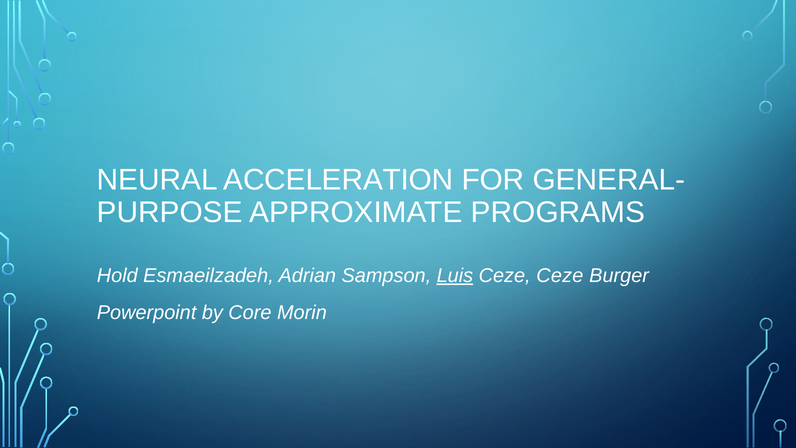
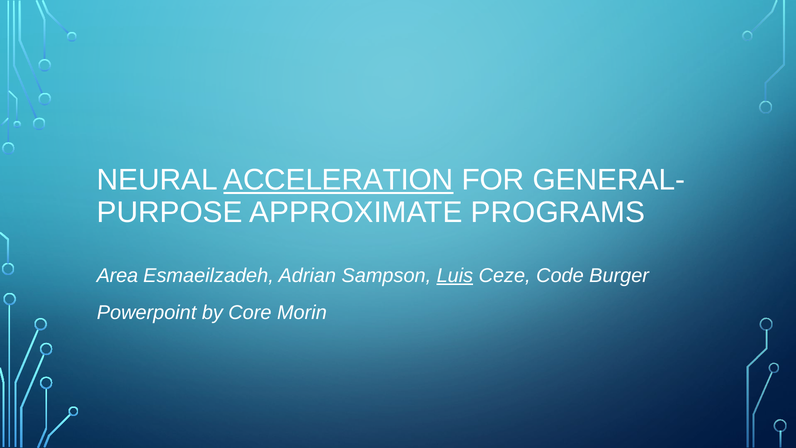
ACCELERATION underline: none -> present
Hold: Hold -> Area
Ceze Ceze: Ceze -> Code
